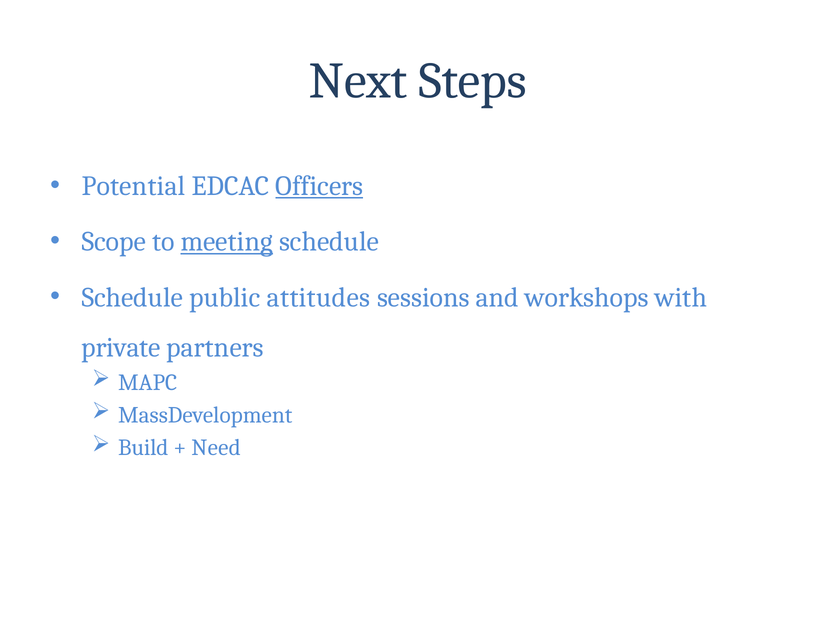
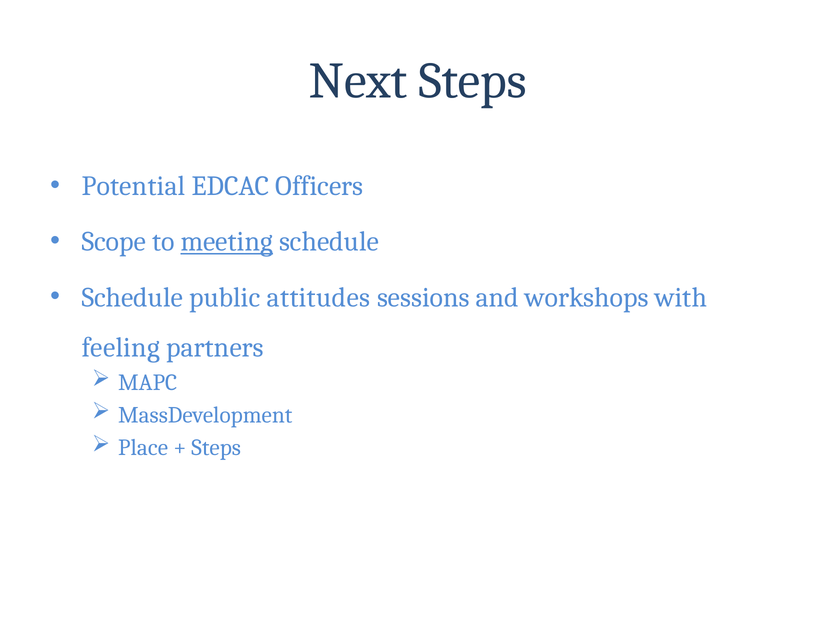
Officers underline: present -> none
private: private -> feeling
Build: Build -> Place
Need at (216, 448): Need -> Steps
